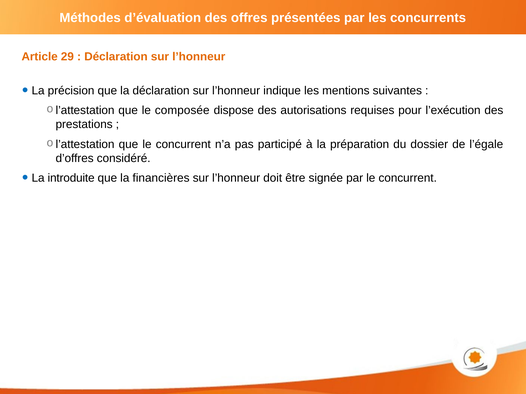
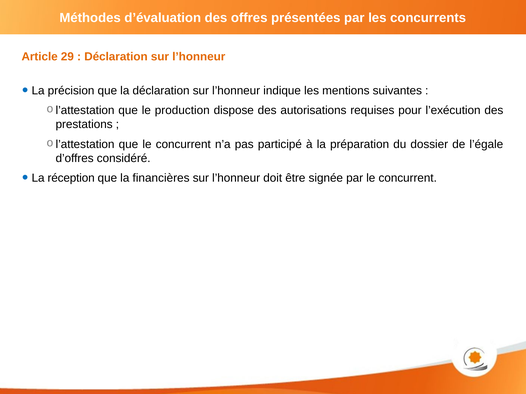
composée: composée -> production
introduite: introduite -> réception
